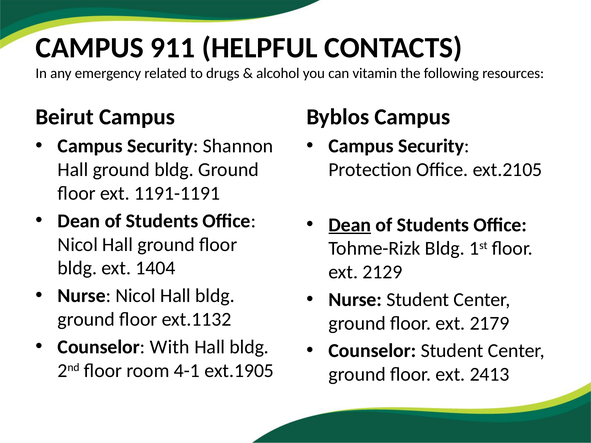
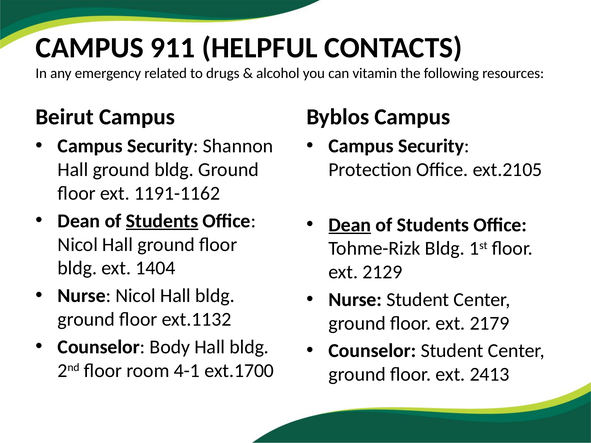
1191-1191: 1191-1191 -> 1191-1162
Students at (162, 221) underline: none -> present
With: With -> Body
ext.1905: ext.1905 -> ext.1700
